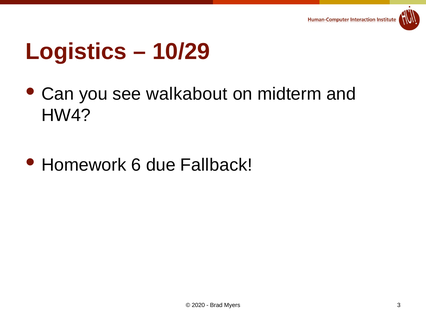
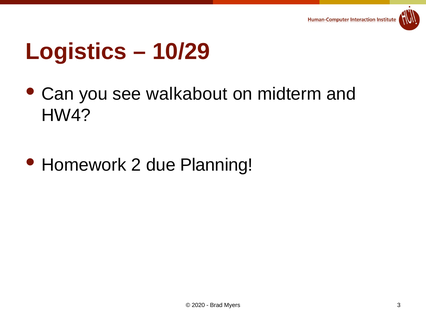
6: 6 -> 2
Fallback: Fallback -> Planning
